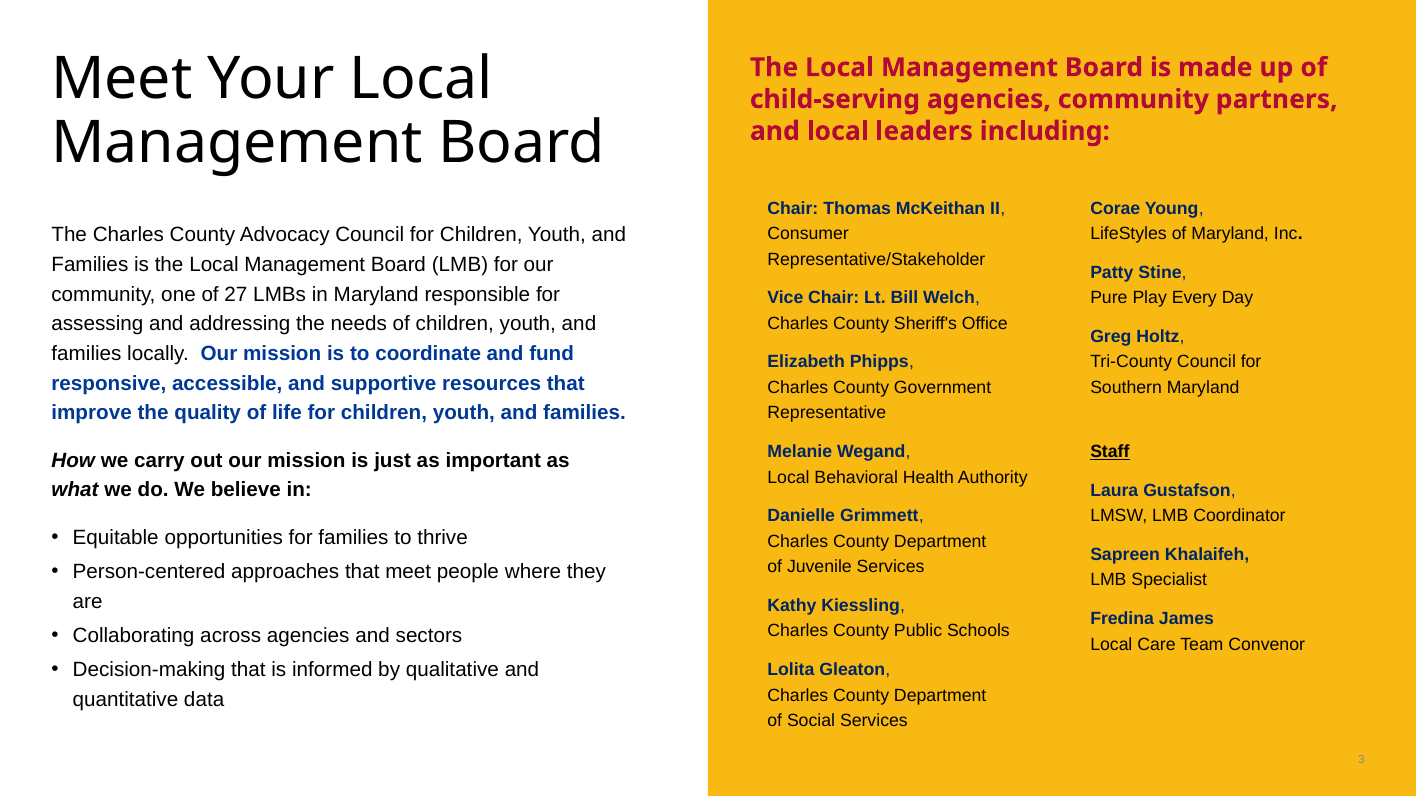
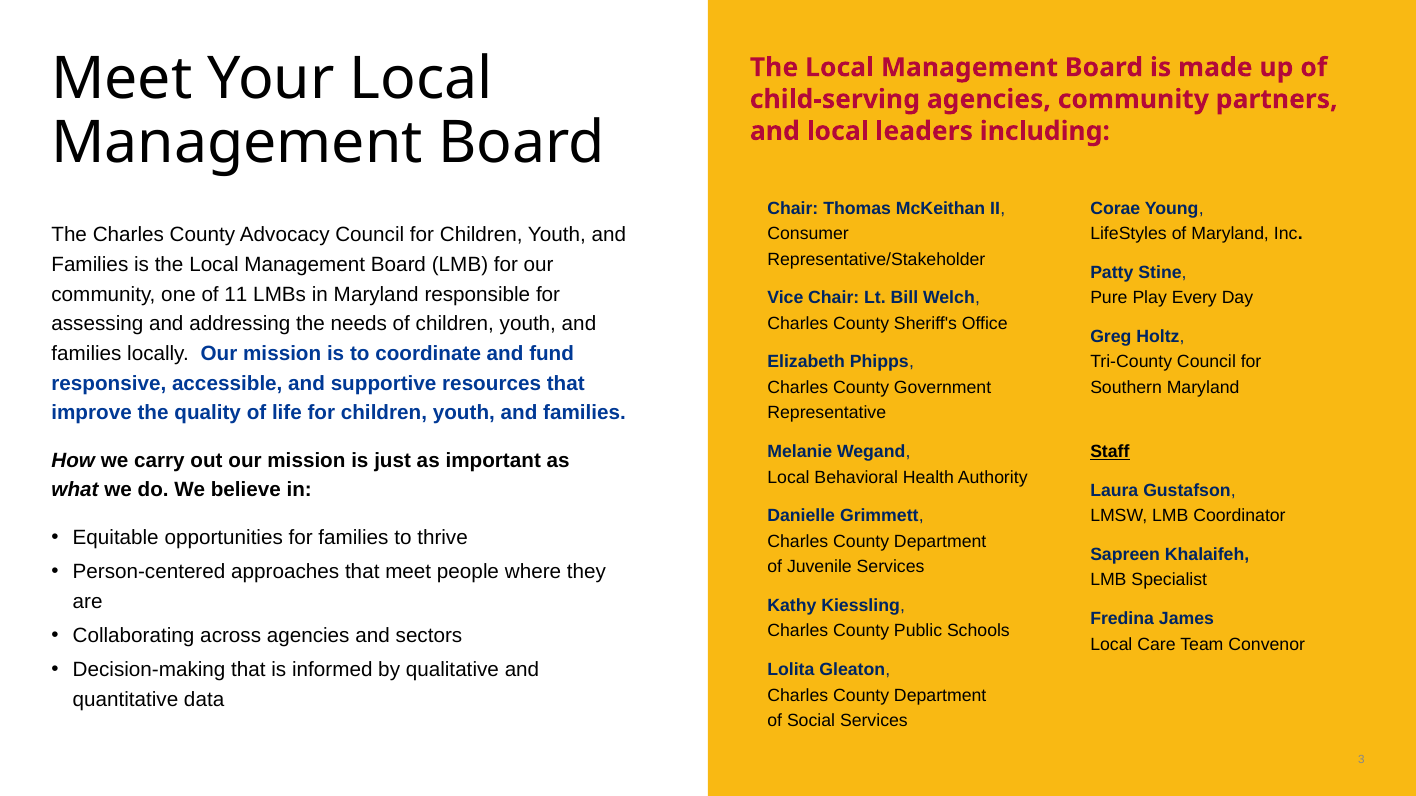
27: 27 -> 11
